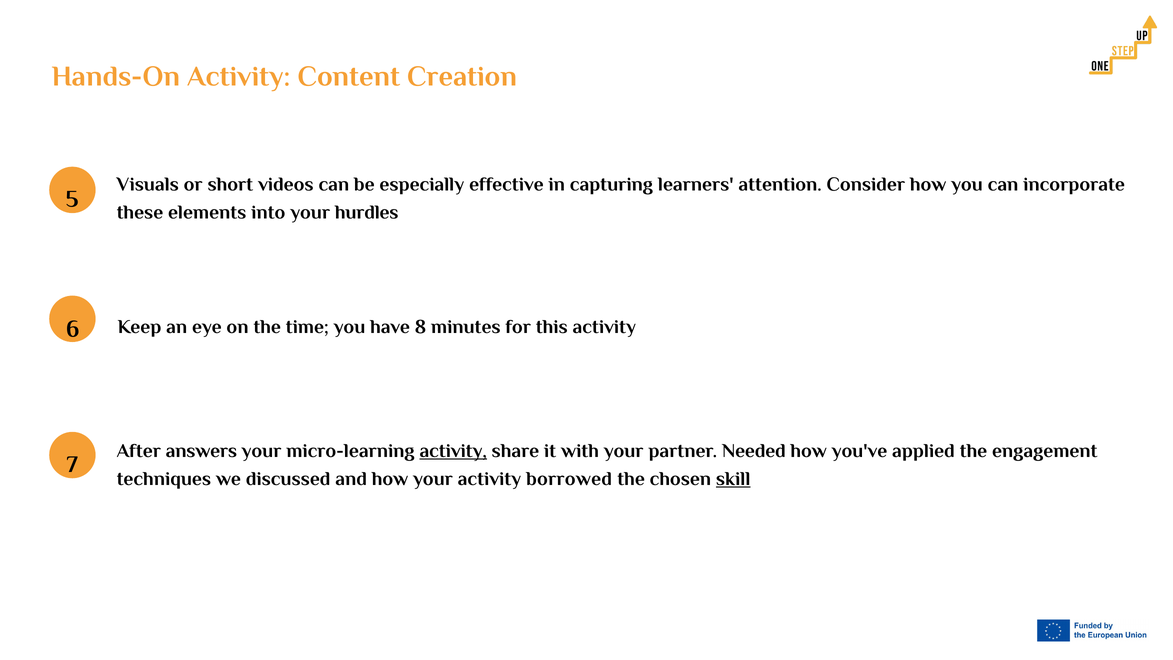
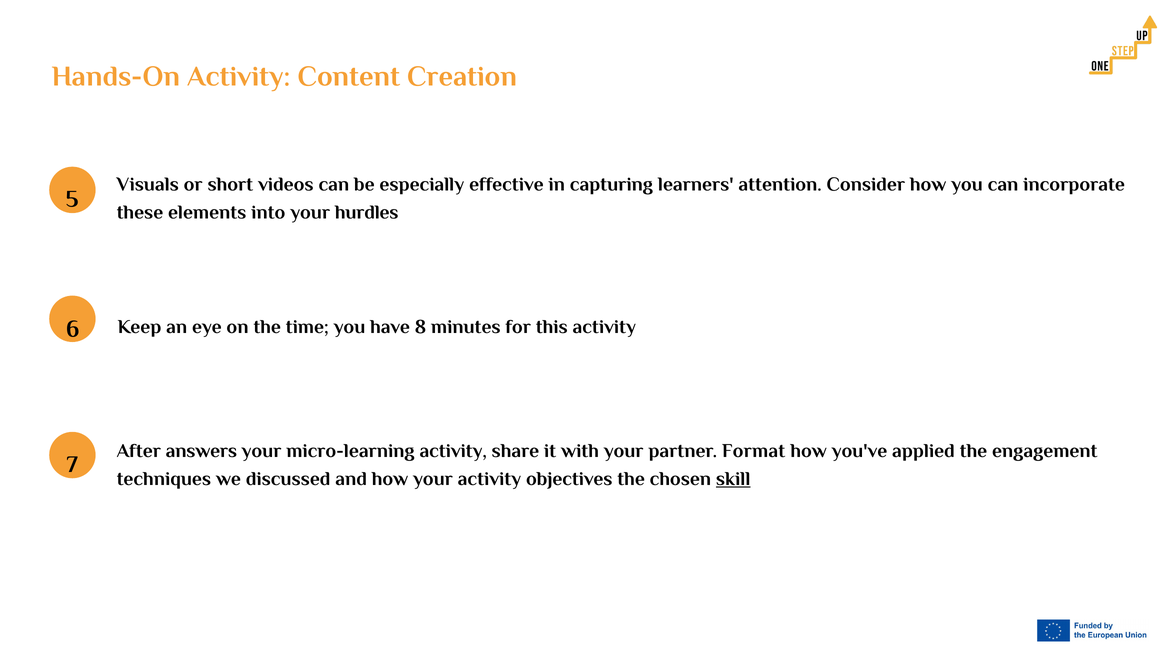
activity at (453, 451) underline: present -> none
Needed: Needed -> Format
borrowed: borrowed -> objectives
